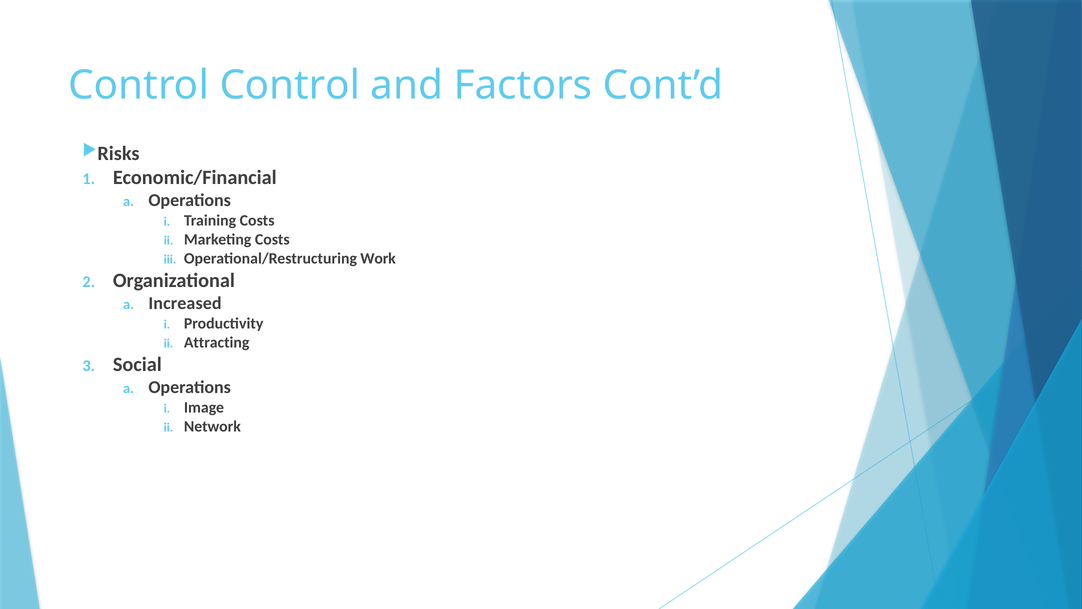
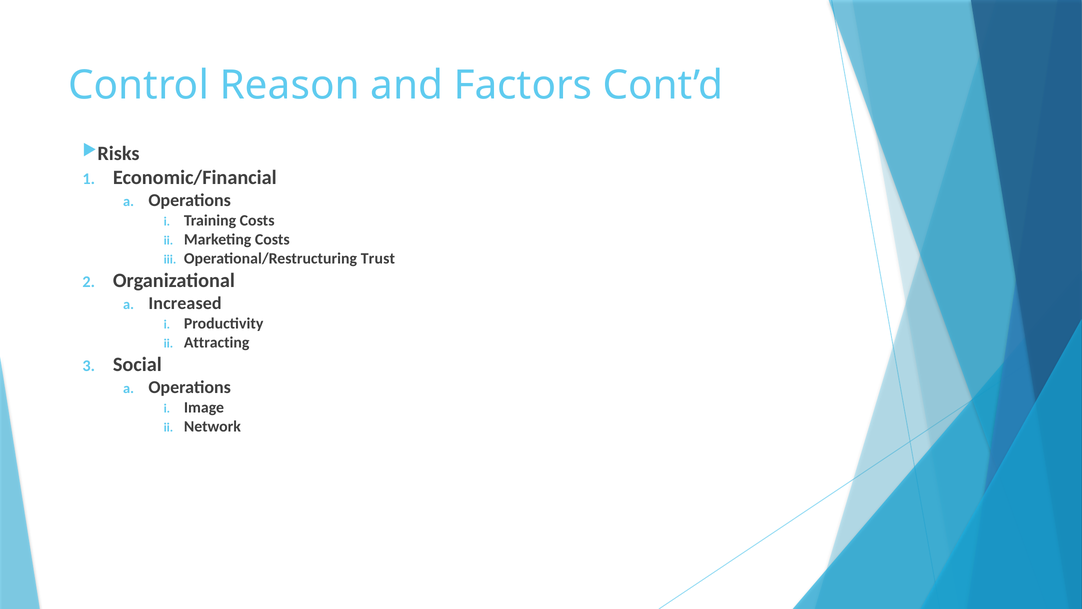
Control Control: Control -> Reason
Work: Work -> Trust
